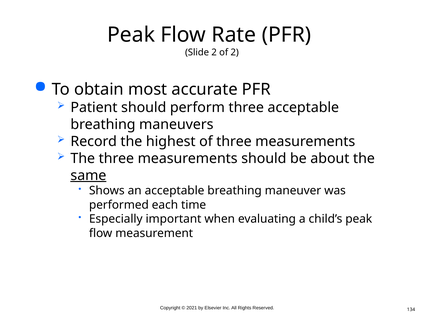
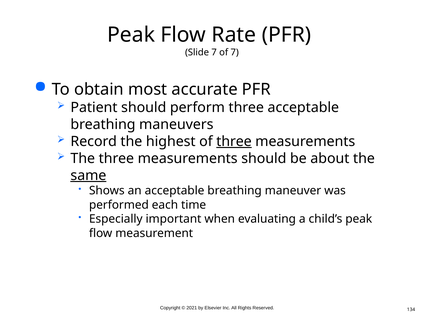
Slide 2: 2 -> 7
of 2: 2 -> 7
three at (234, 141) underline: none -> present
